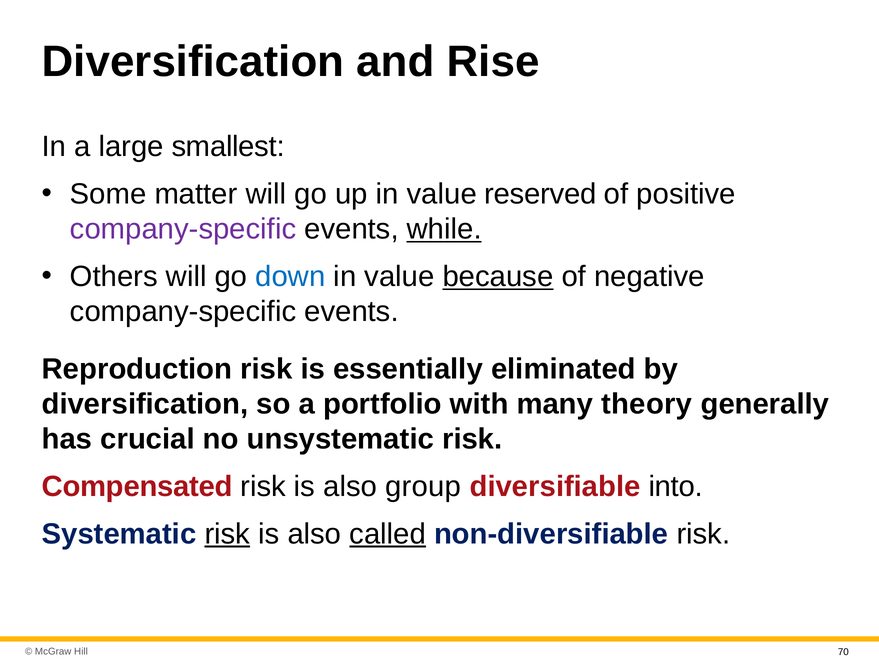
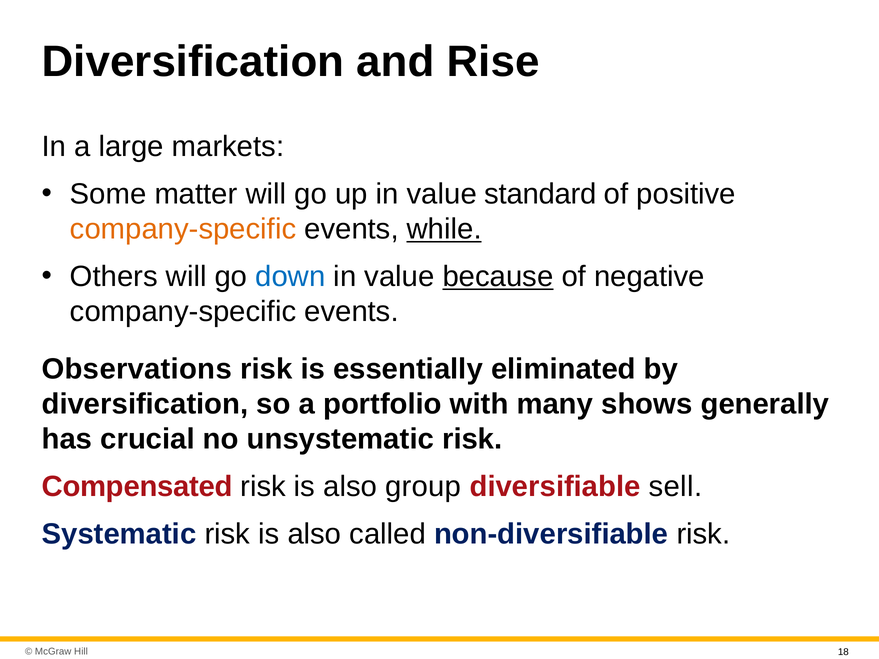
smallest: smallest -> markets
reserved: reserved -> standard
company-specific at (183, 229) colour: purple -> orange
Reproduction: Reproduction -> Observations
theory: theory -> shows
into: into -> sell
risk at (227, 534) underline: present -> none
called underline: present -> none
70: 70 -> 18
